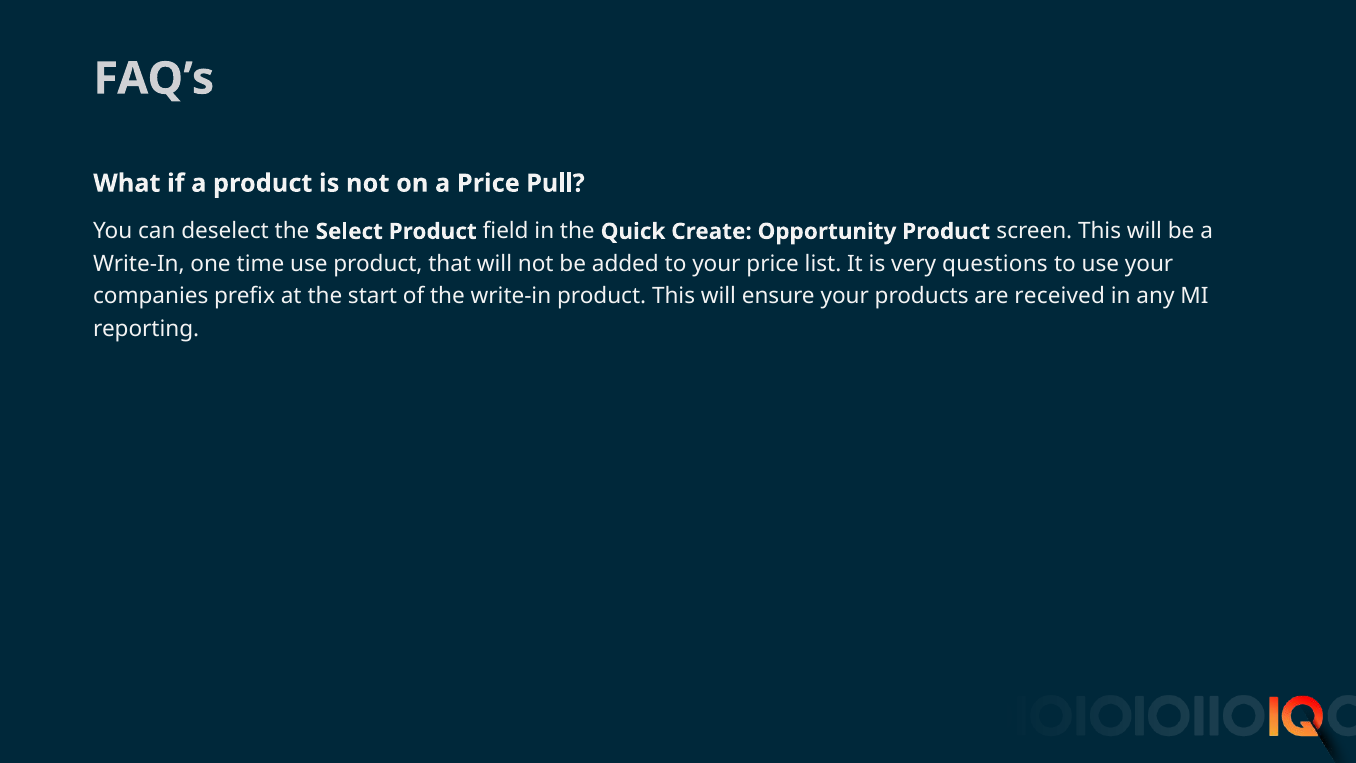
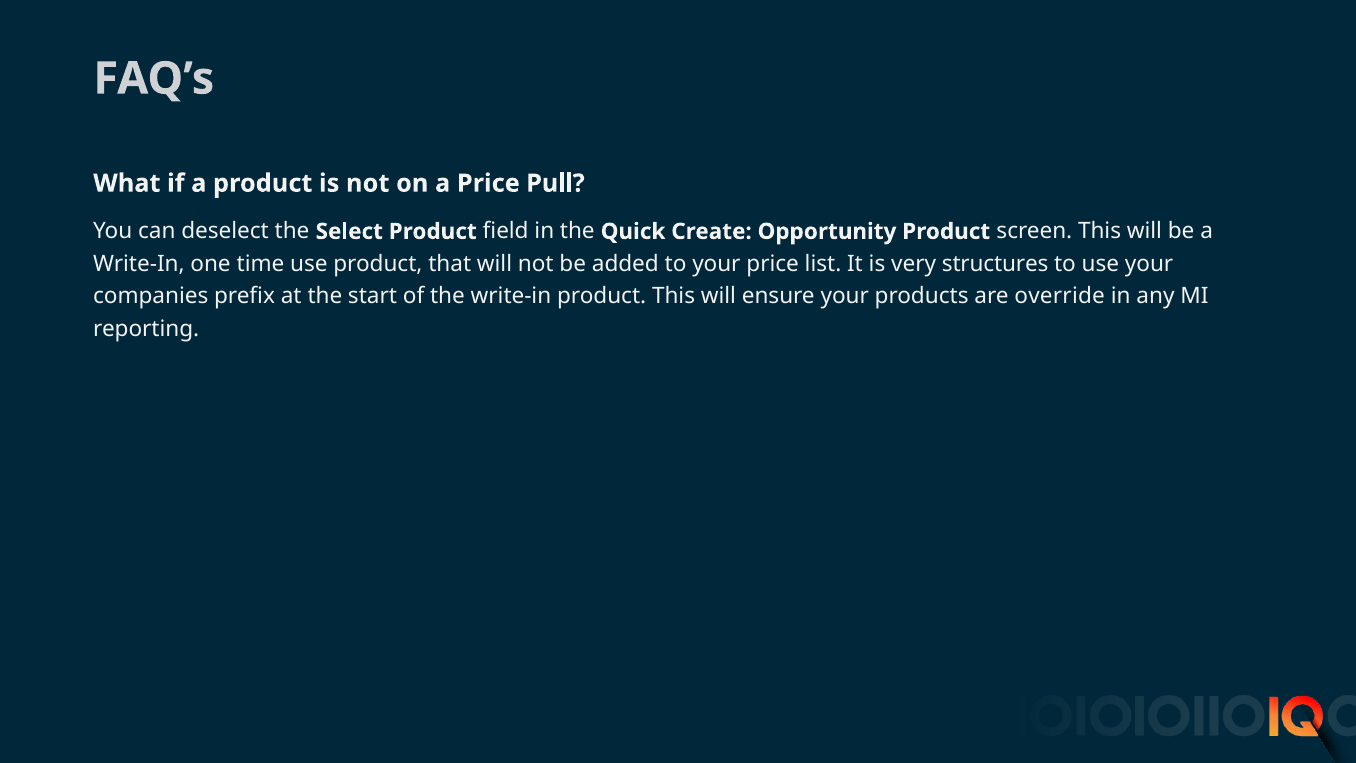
questions: questions -> structures
received: received -> override
